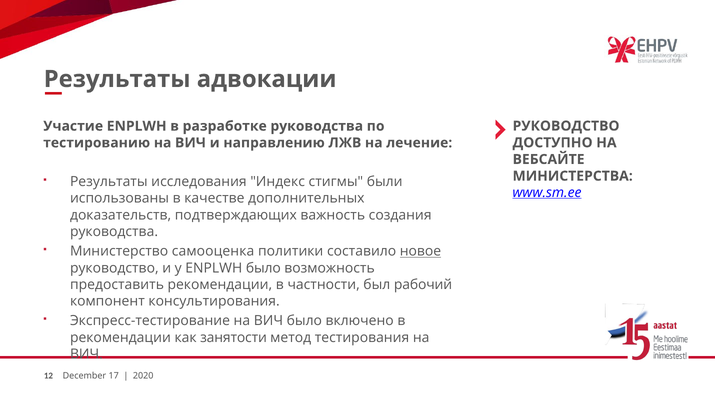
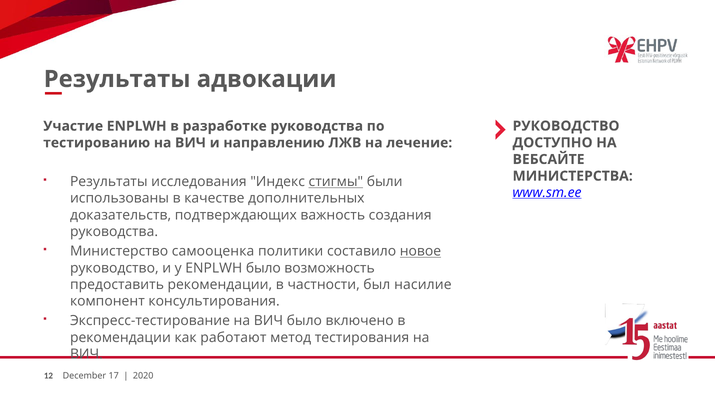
стигмы underline: none -> present
рабочий: рабочий -> насилие
занятости: занятости -> работают
